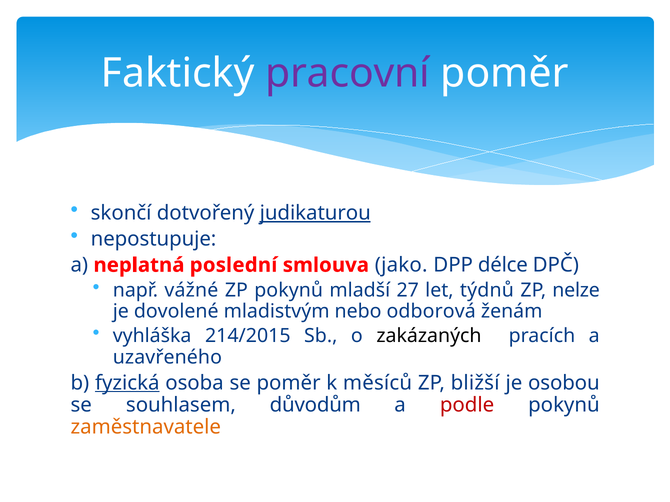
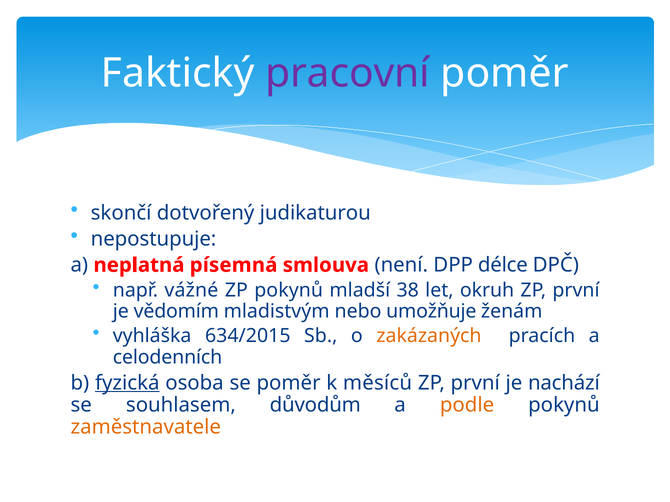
judikaturou underline: present -> none
poslední: poslední -> písemná
jako: jako -> není
27: 27 -> 38
týdnů: týdnů -> okruh
nelze at (576, 290): nelze -> první
dovolené: dovolené -> vědomím
odborová: odborová -> umožňuje
214/2015: 214/2015 -> 634/2015
zakázaných colour: black -> orange
uzavřeného: uzavřeného -> celodenních
bližší at (475, 383): bližší -> první
osobou: osobou -> nachází
podle colour: red -> orange
